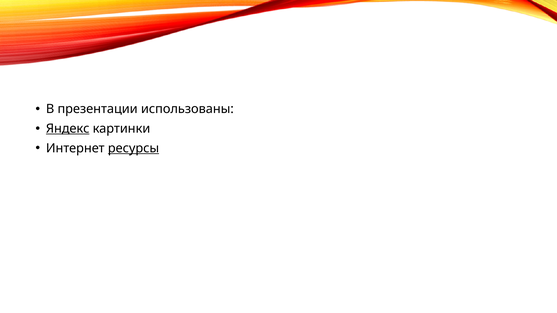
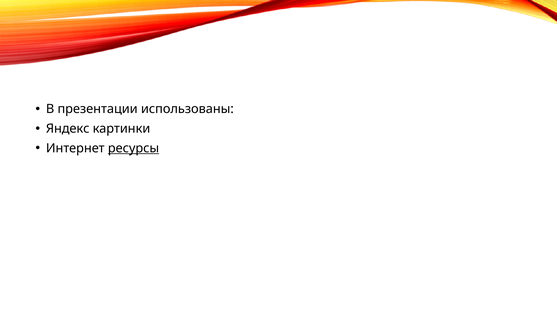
Яндекс underline: present -> none
